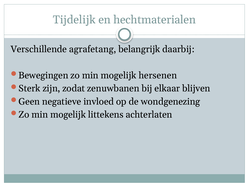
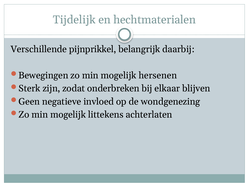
agrafetang: agrafetang -> pijnprikkel
zenuwbanen: zenuwbanen -> onderbreken
